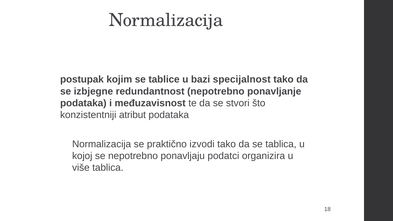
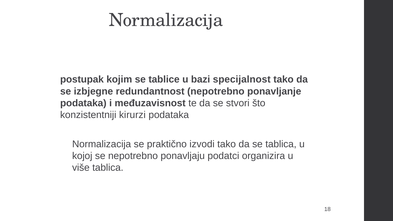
atribut: atribut -> kirurzi
